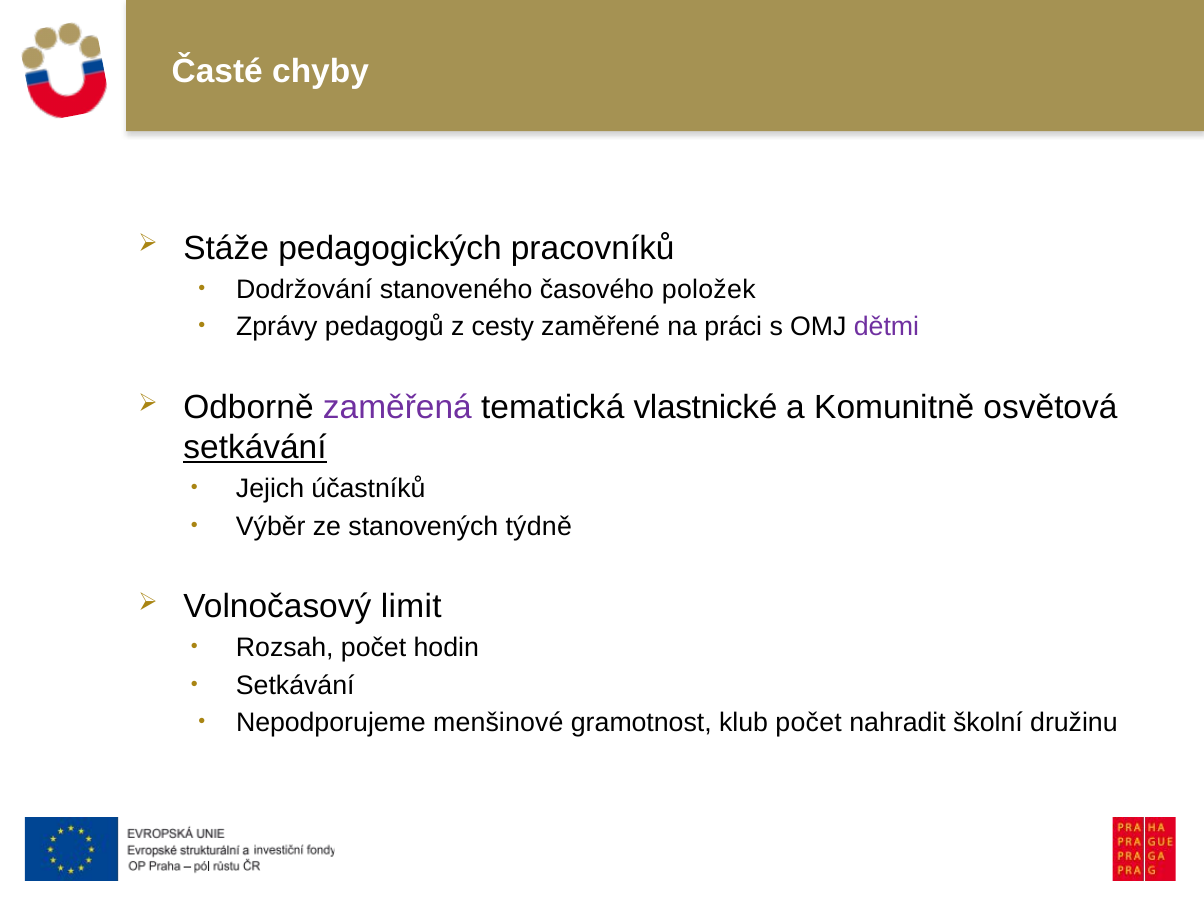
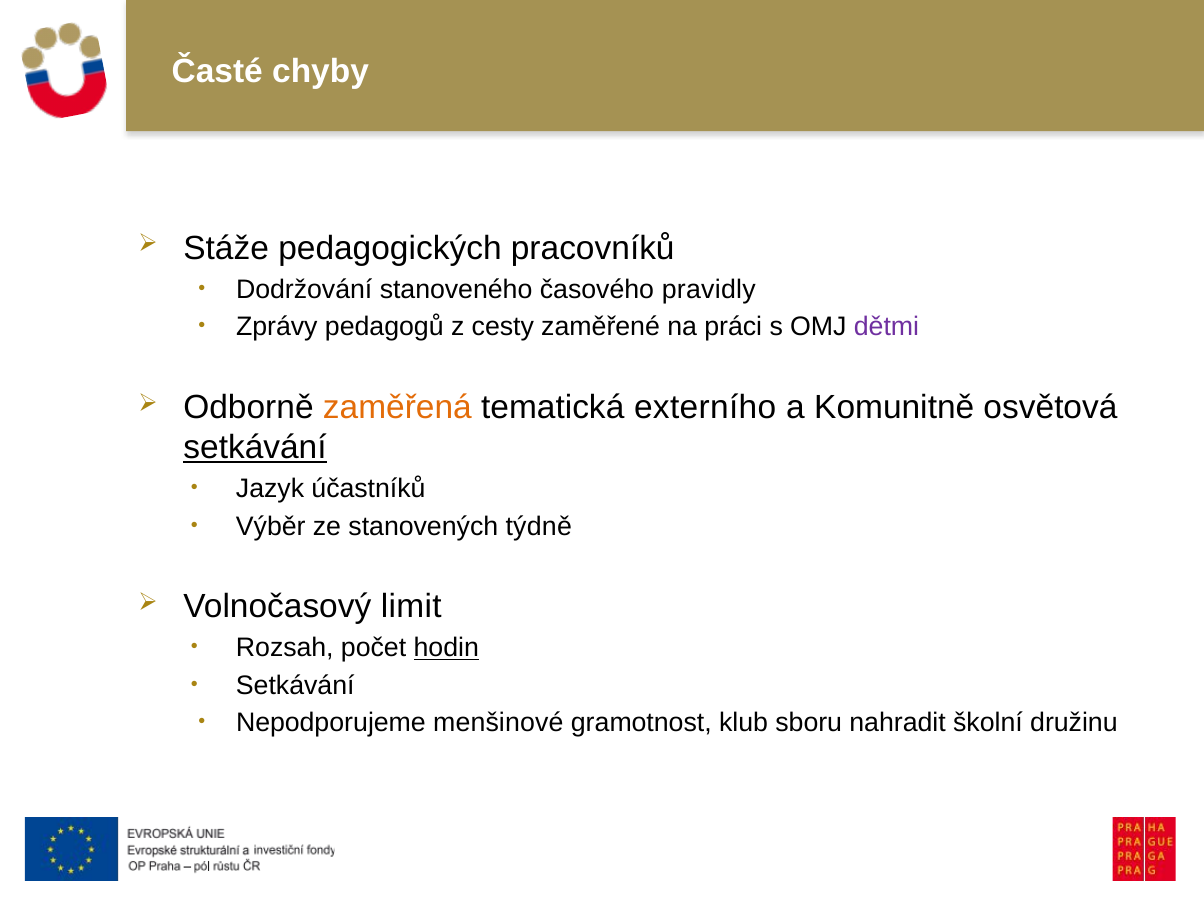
položek: položek -> pravidly
zaměřená colour: purple -> orange
vlastnické: vlastnické -> externího
Jejich: Jejich -> Jazyk
hodin underline: none -> present
klub počet: počet -> sboru
